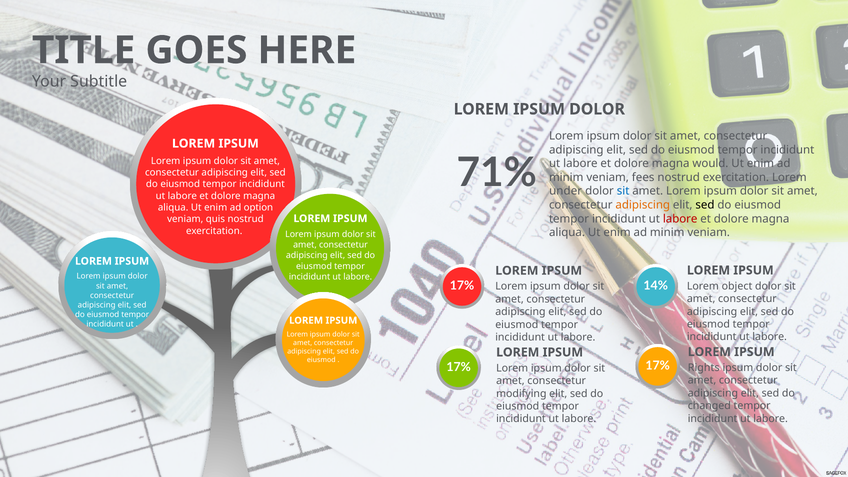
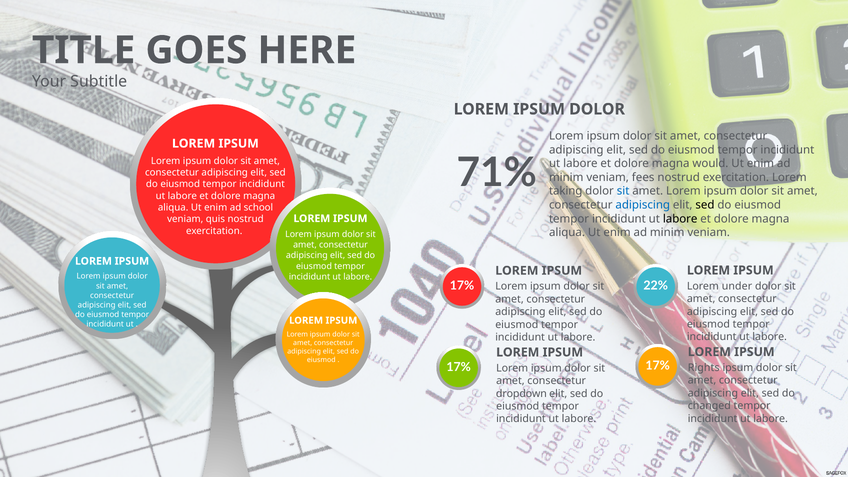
under: under -> taking
adipiscing at (643, 205) colour: orange -> blue
option: option -> school
labore at (680, 219) colour: red -> black
14%: 14% -> 22%
object: object -> under
modifying: modifying -> dropdown
